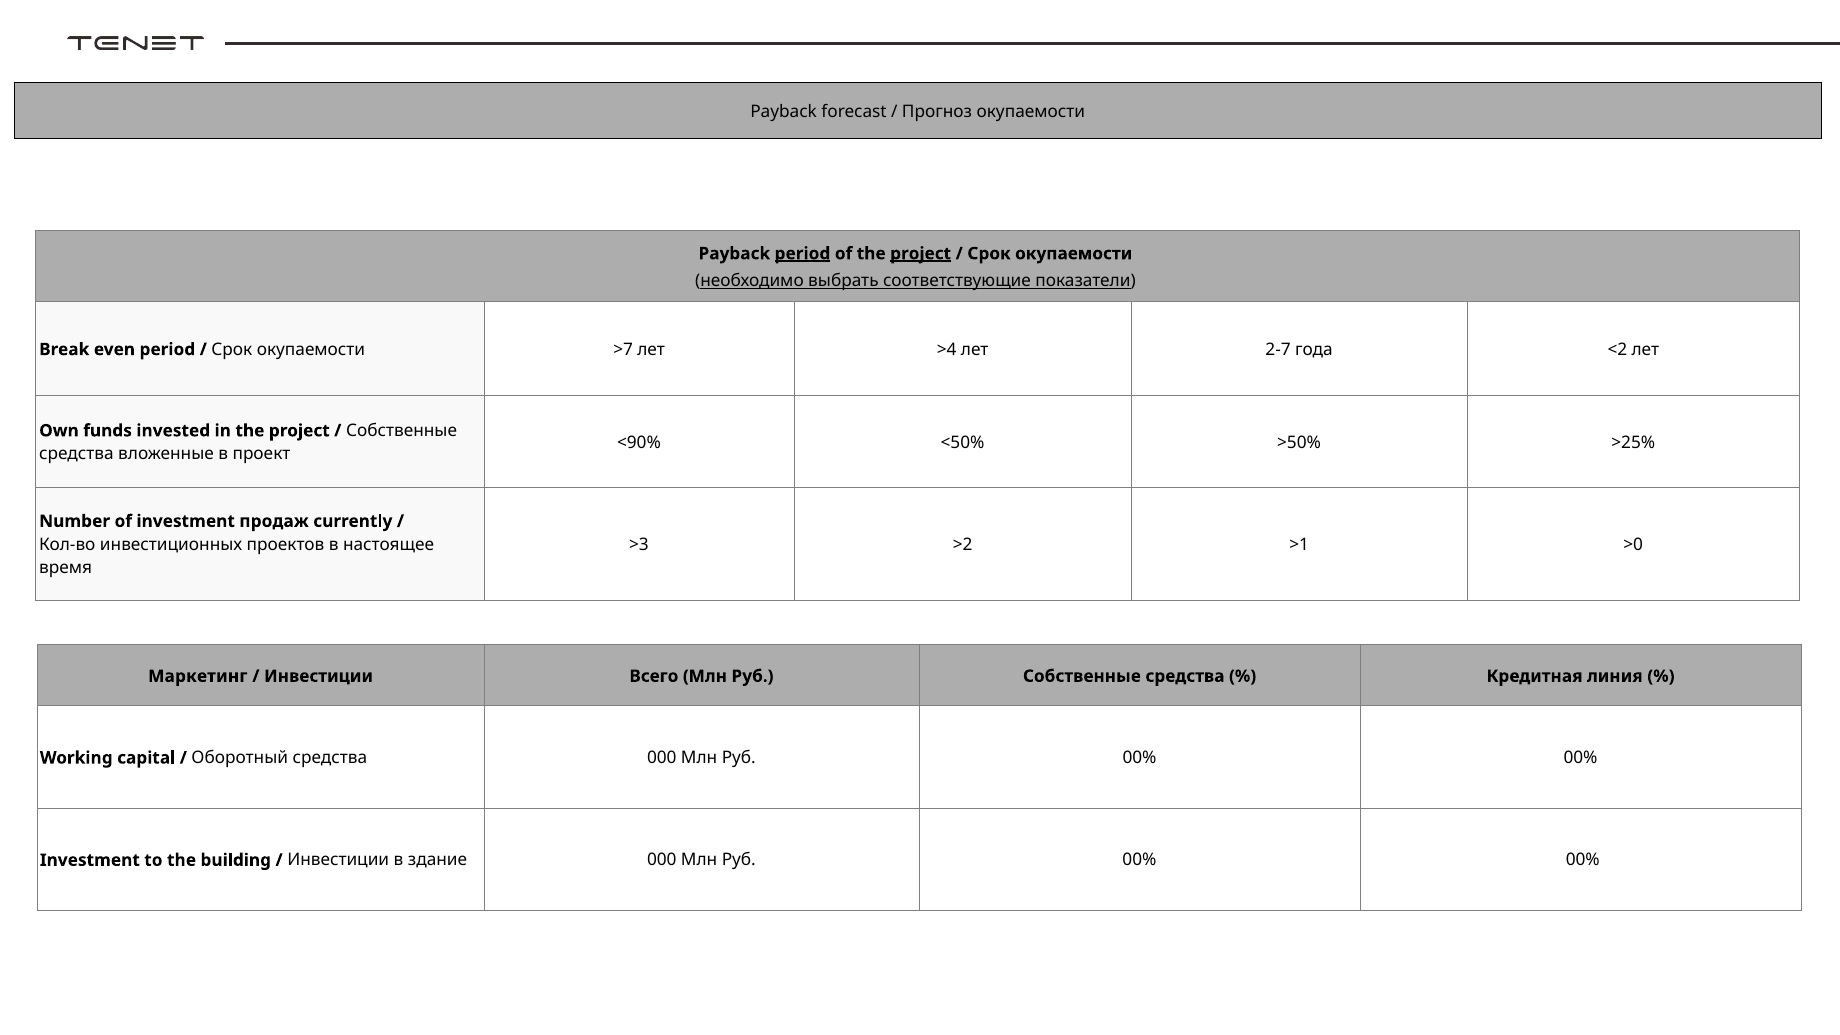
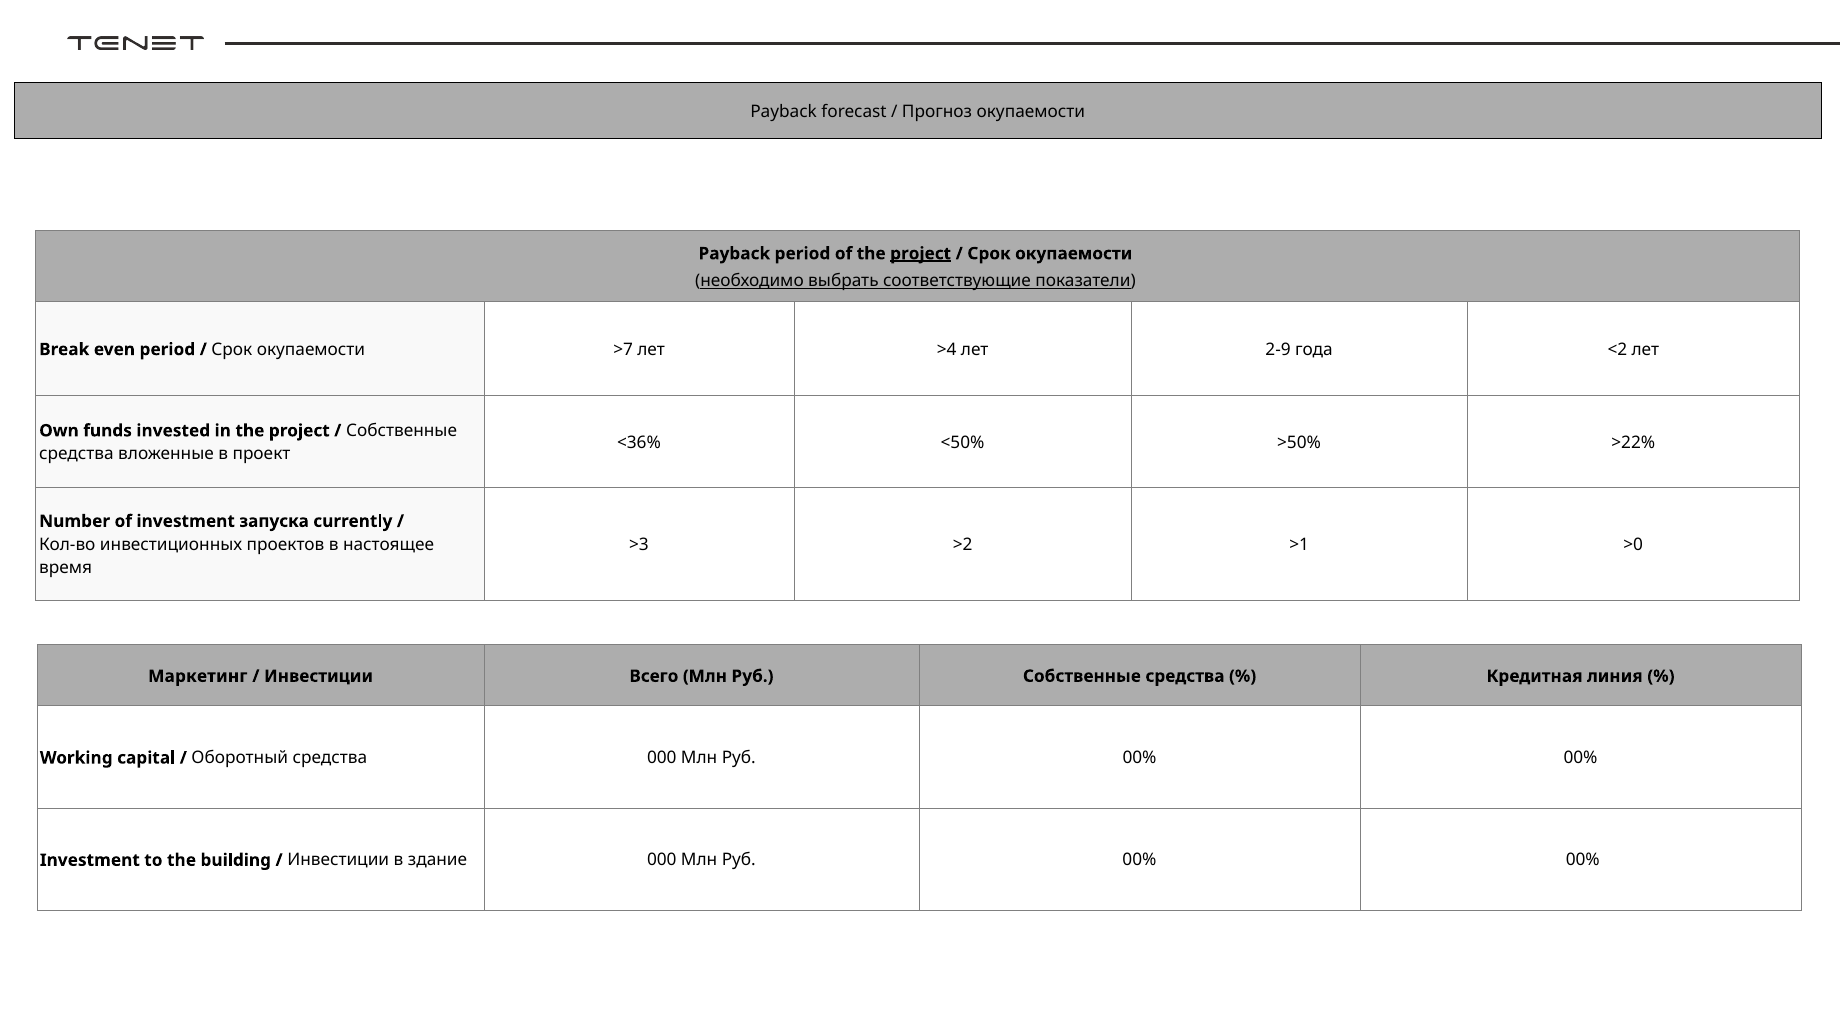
period at (802, 254) underline: present -> none
2-7: 2-7 -> 2-9
<90%: <90% -> <36%
>25%: >25% -> >22%
продаж: продаж -> запуска
